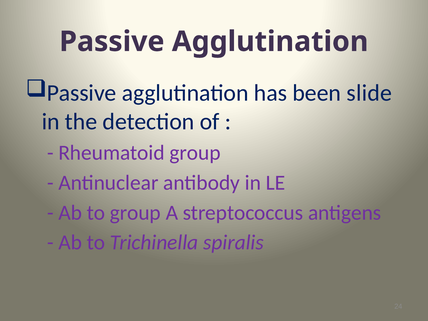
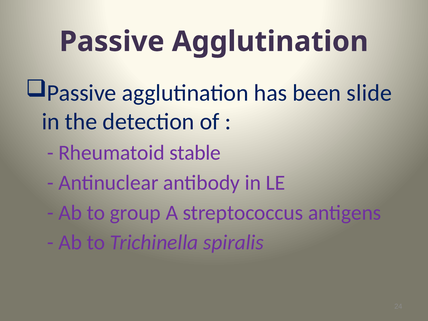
Rheumatoid group: group -> stable
